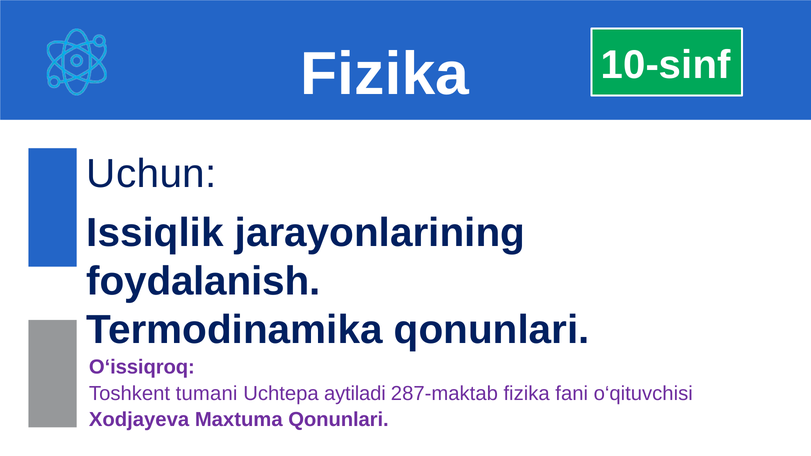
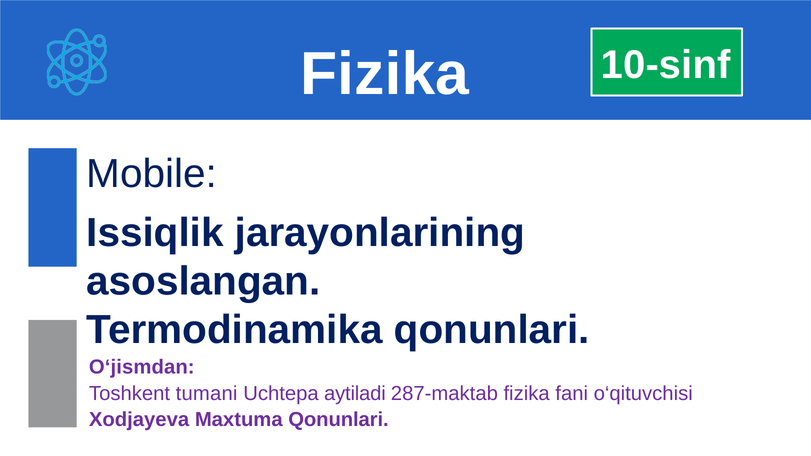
Uchun: Uchun -> Mobile
foydalanish: foydalanish -> asoslangan
O‘issiqroq: O‘issiqroq -> O‘jismdan
